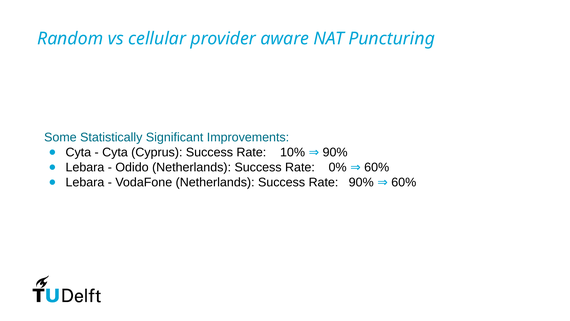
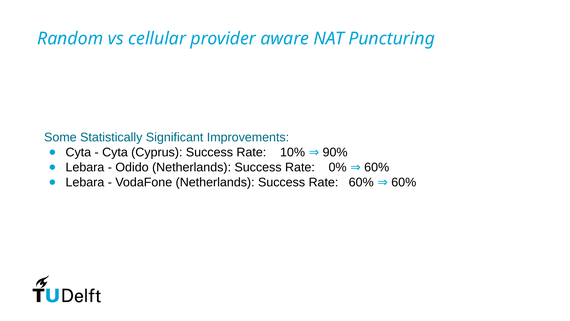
Rate 90%: 90% -> 60%
